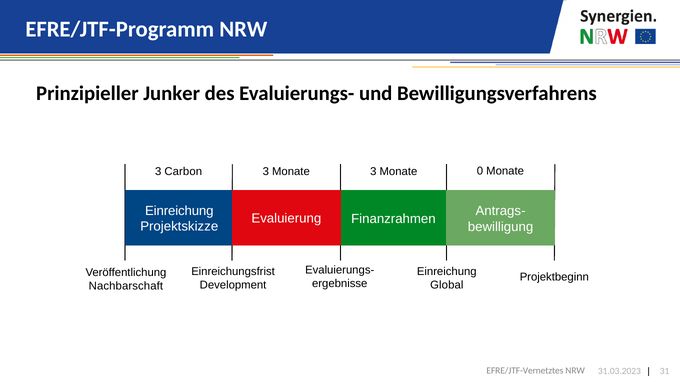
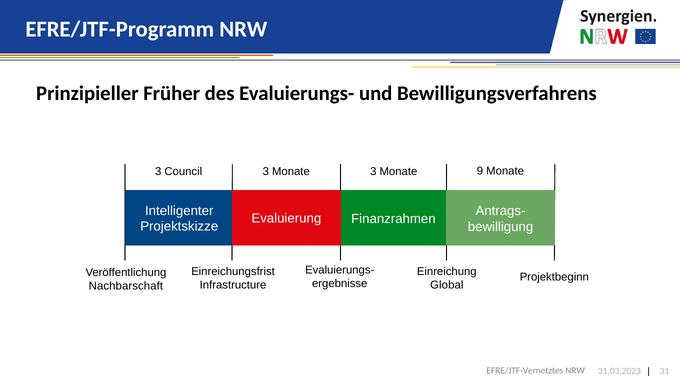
Junker: Junker -> Früher
Carbon: Carbon -> Council
0: 0 -> 9
Einreichung at (179, 211): Einreichung -> Intelligenter
Development: Development -> Infrastructure
